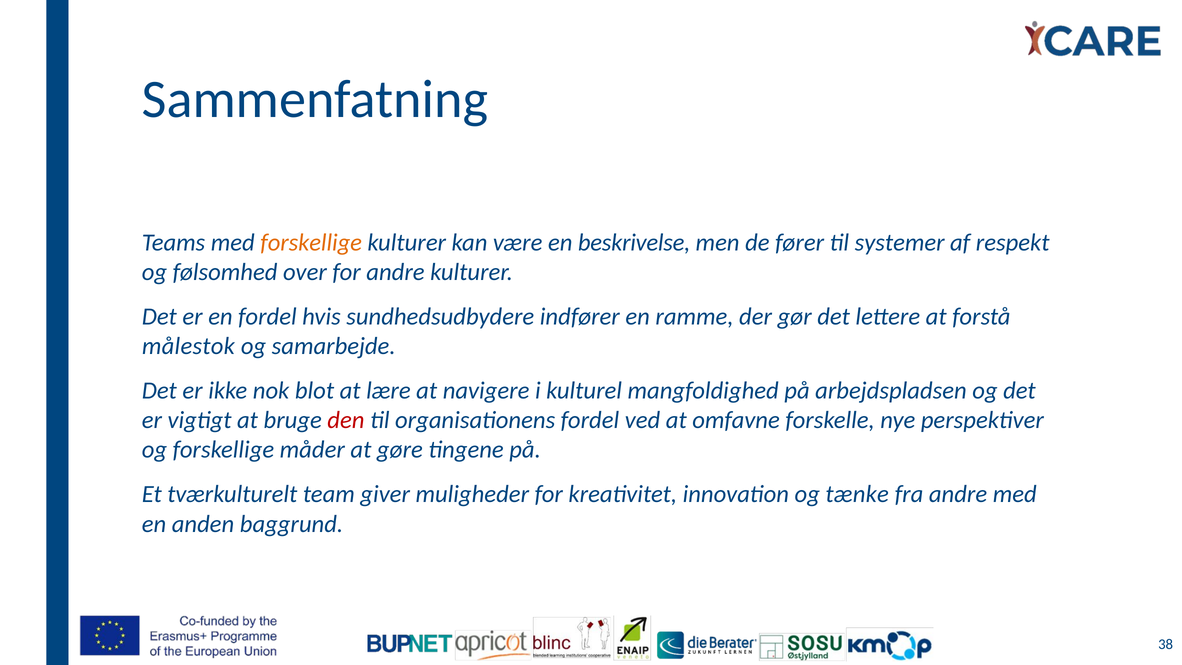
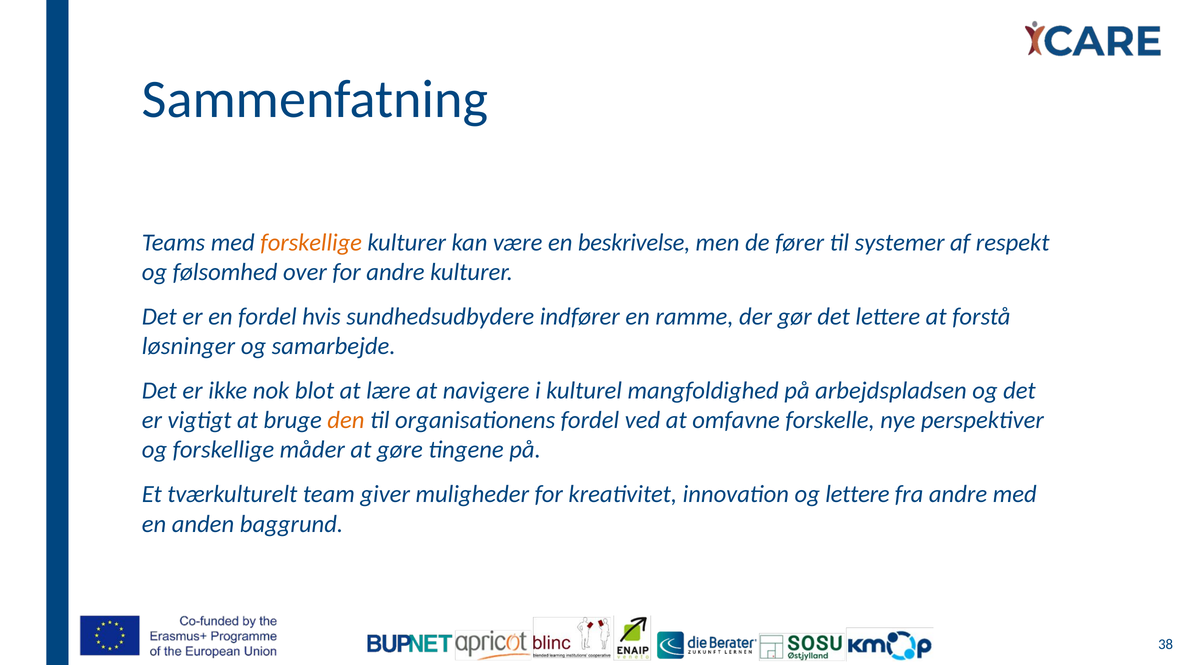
målestok: målestok -> løsninger
den colour: red -> orange
og tænke: tænke -> lettere
